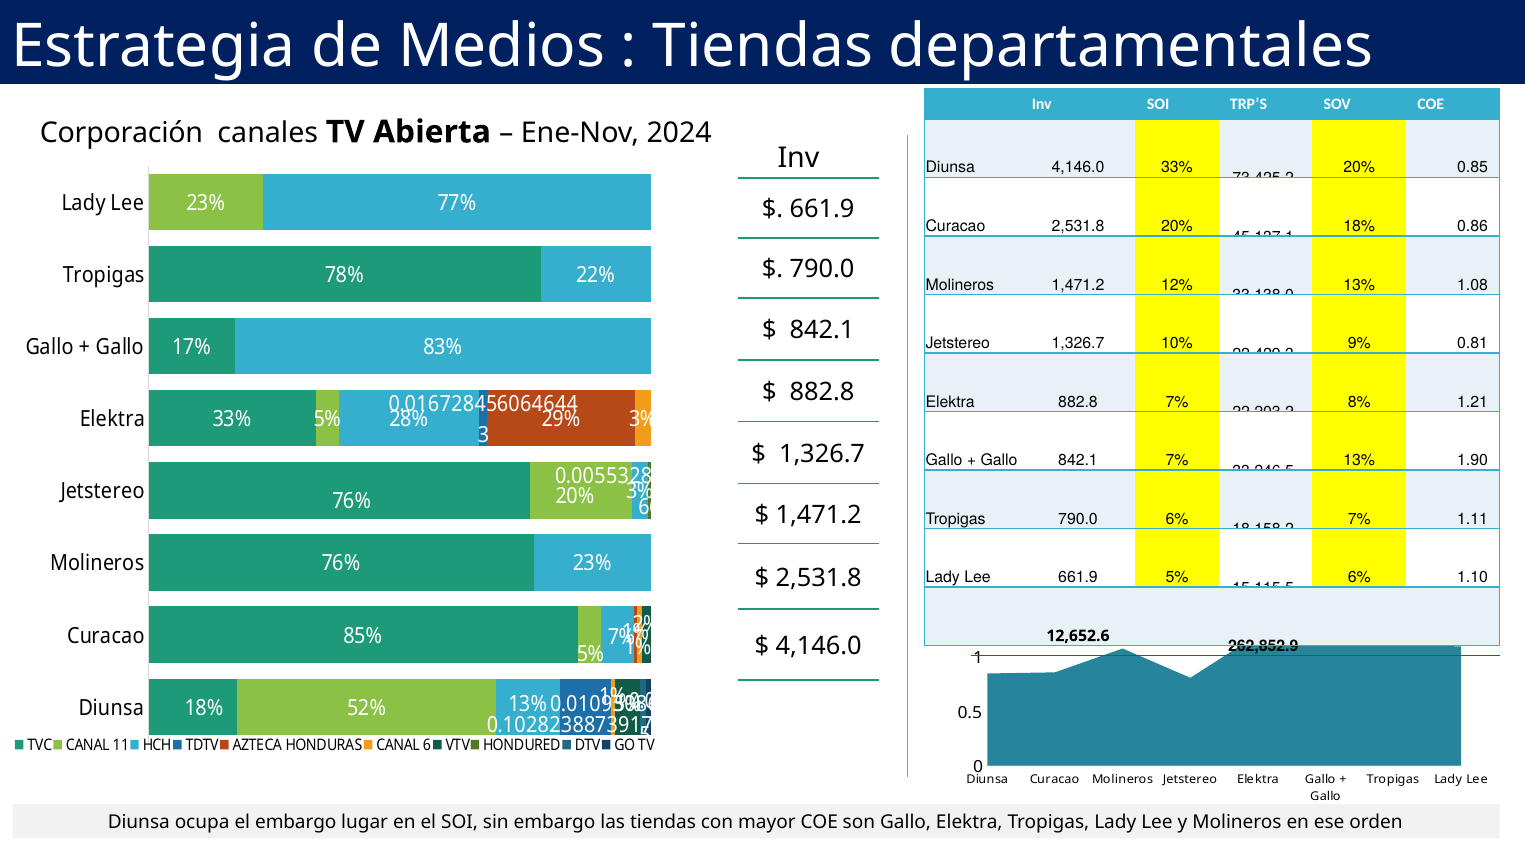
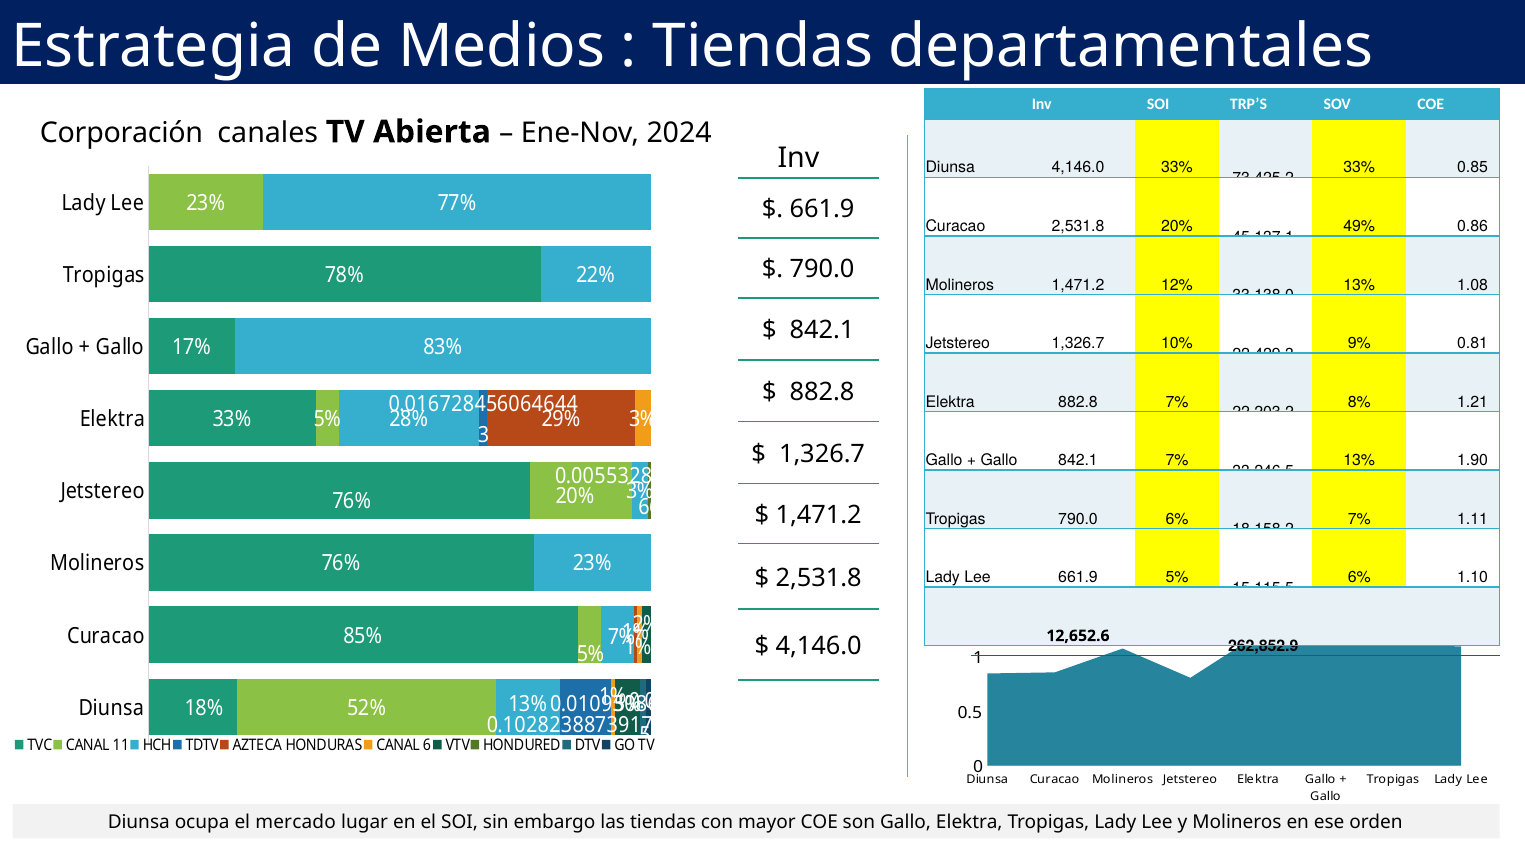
20% at (1359, 168): 20% -> 33%
18% at (1359, 226): 18% -> 49%
el embargo: embargo -> mercado
